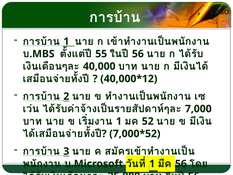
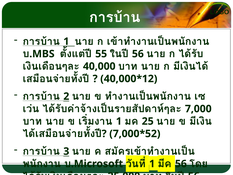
52: 52 -> 25
